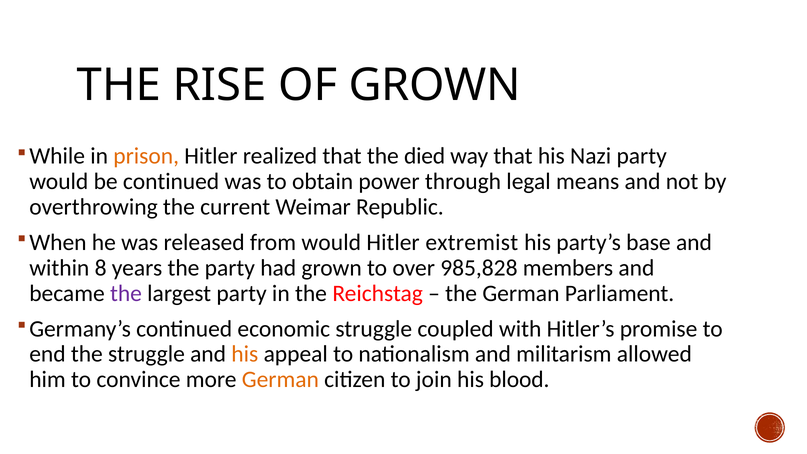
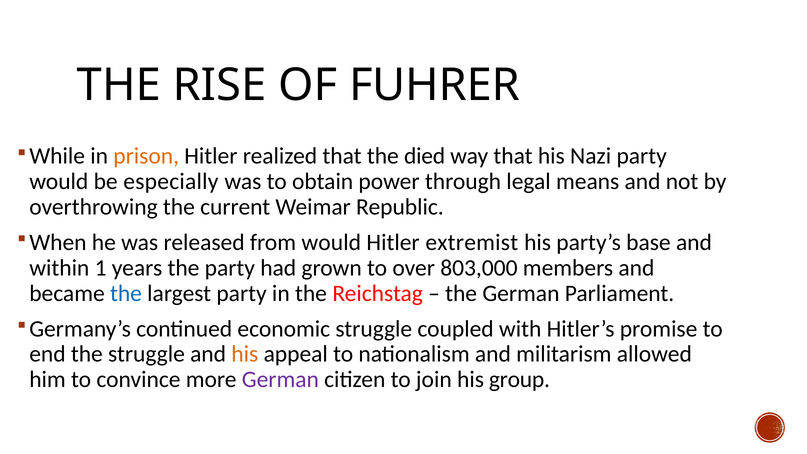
OF GROWN: GROWN -> FUHRER
be continued: continued -> especially
8: 8 -> 1
985,828: 985,828 -> 803,000
the at (126, 293) colour: purple -> blue
German at (280, 380) colour: orange -> purple
blood: blood -> group
